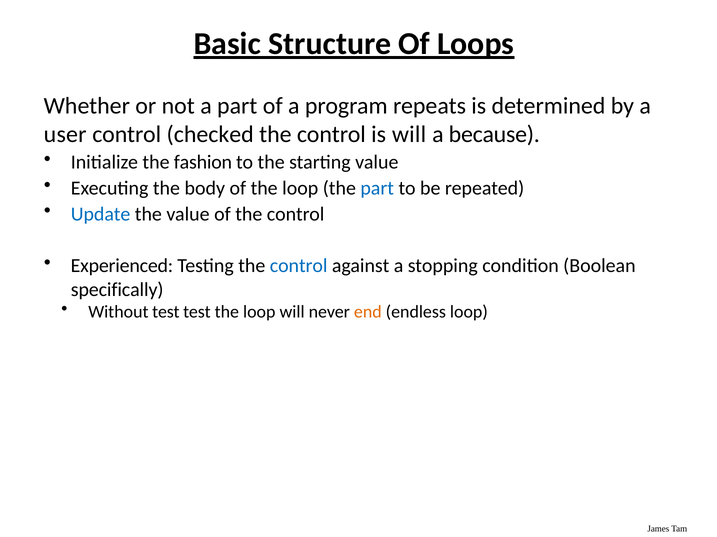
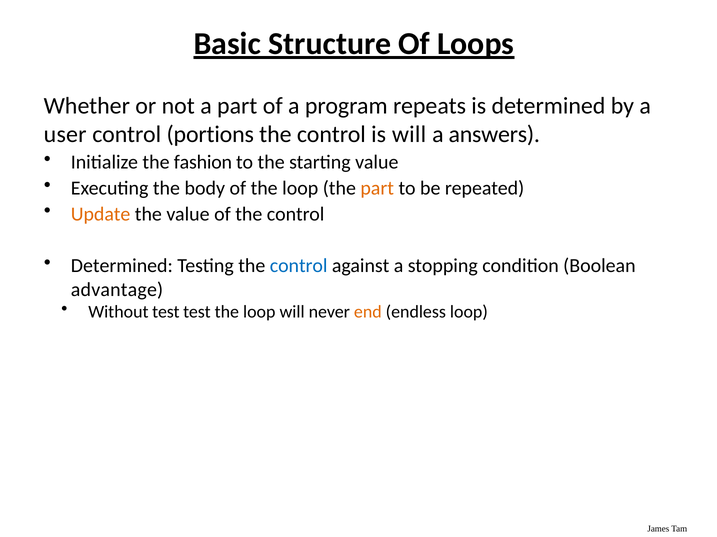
checked: checked -> portions
because: because -> answers
part at (377, 189) colour: blue -> orange
Update colour: blue -> orange
Experienced at (122, 266): Experienced -> Determined
specifically: specifically -> advantage
